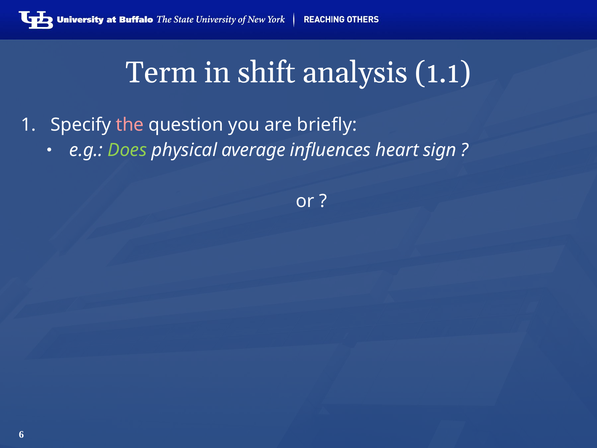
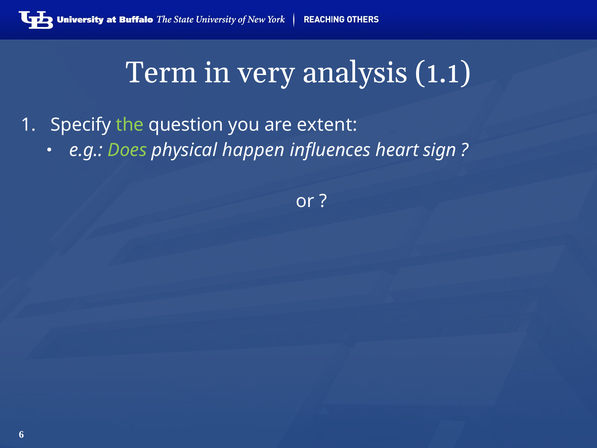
shift: shift -> very
the colour: pink -> light green
briefly: briefly -> extent
average: average -> happen
